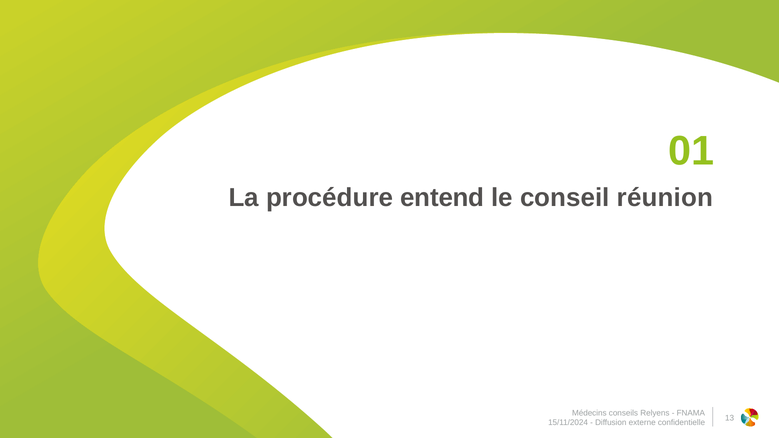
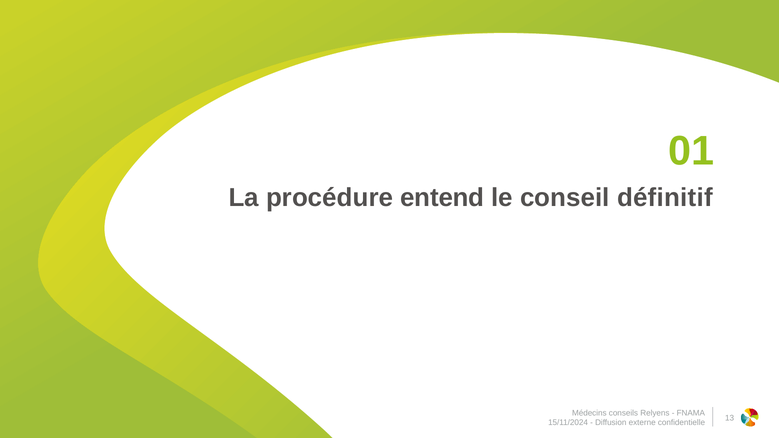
réunion: réunion -> définitif
